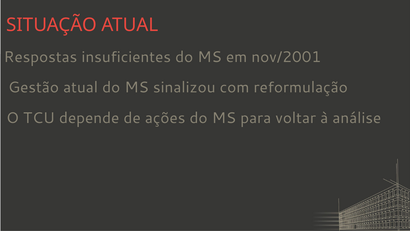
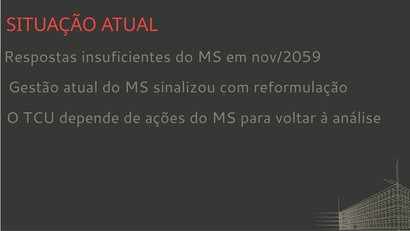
nov/2001: nov/2001 -> nov/2059
